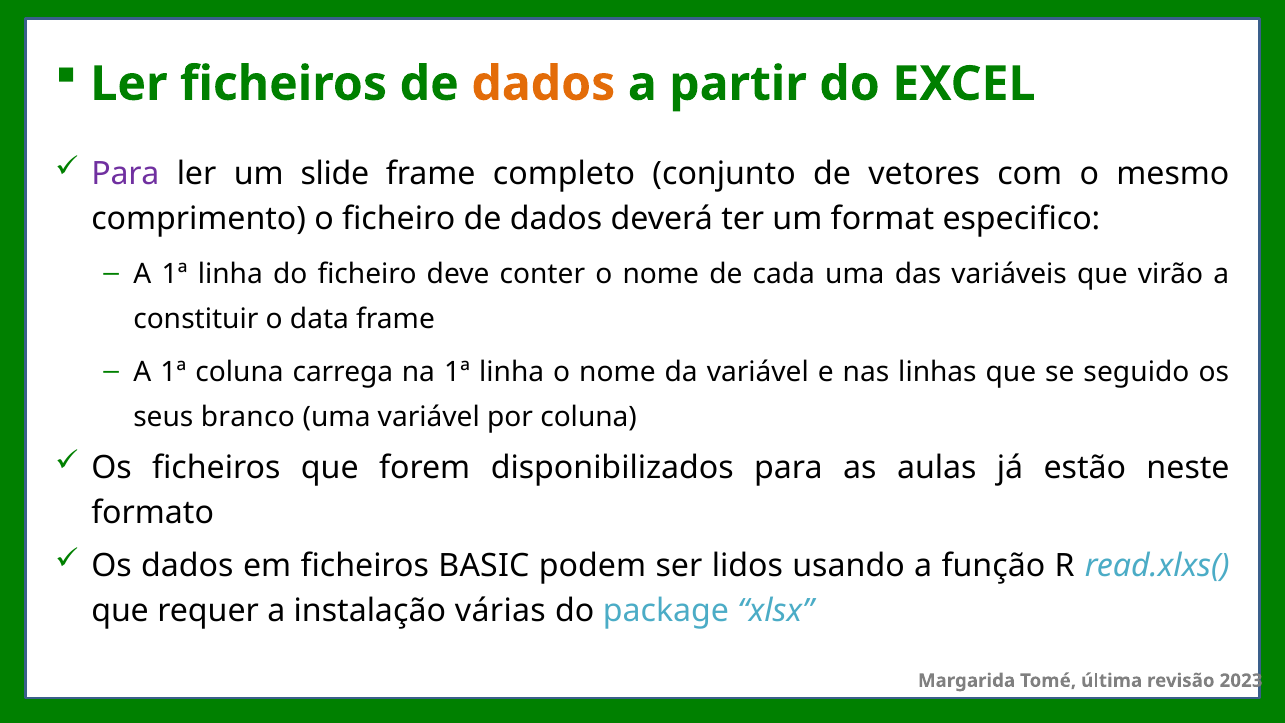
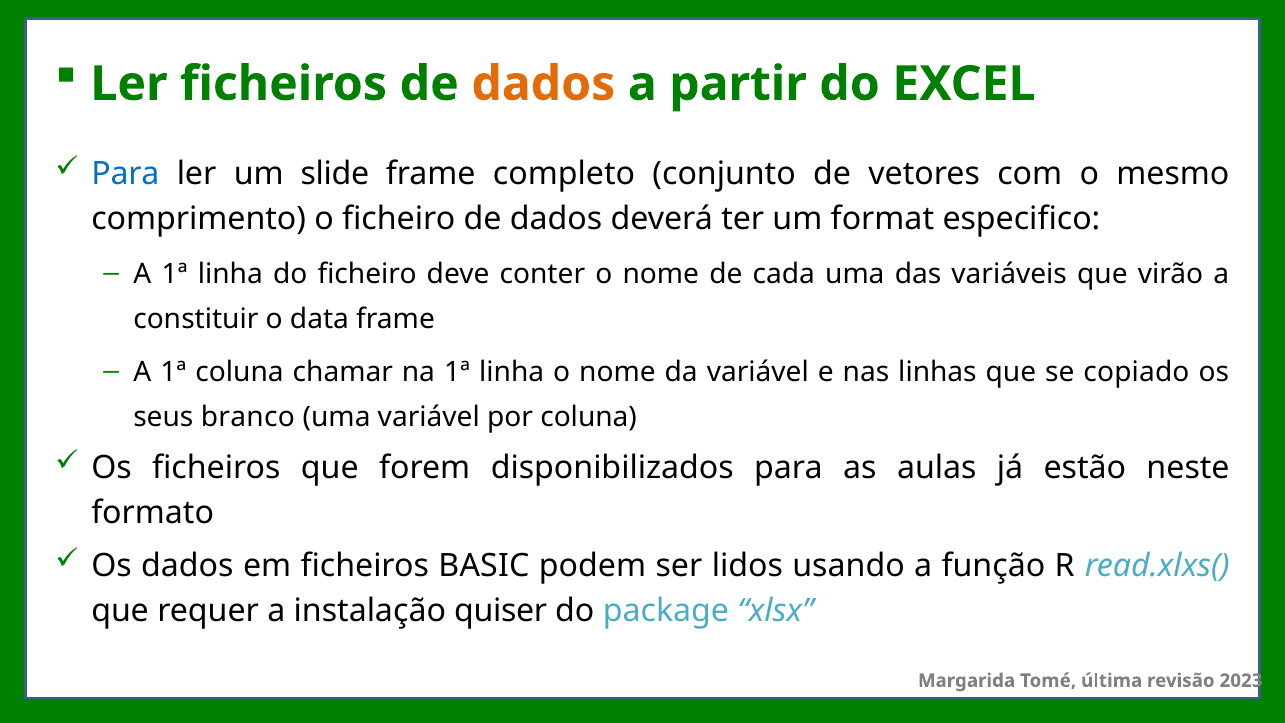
Para at (125, 174) colour: purple -> blue
carrega: carrega -> chamar
seguido: seguido -> copiado
várias: várias -> quiser
